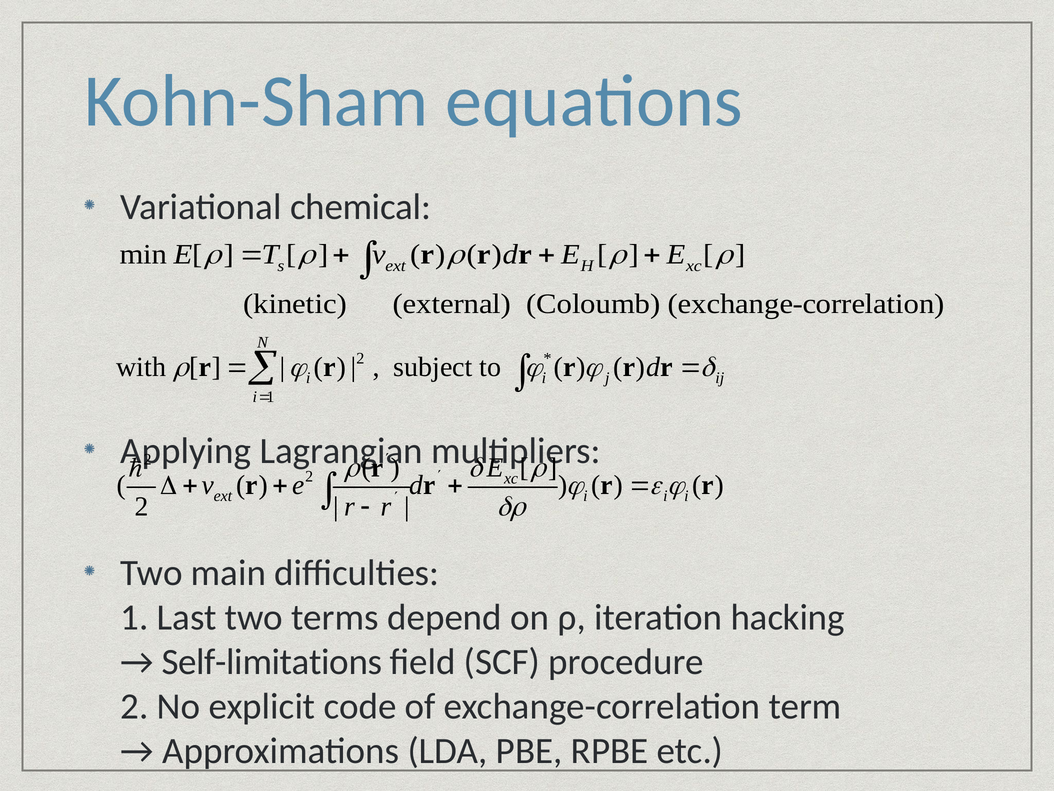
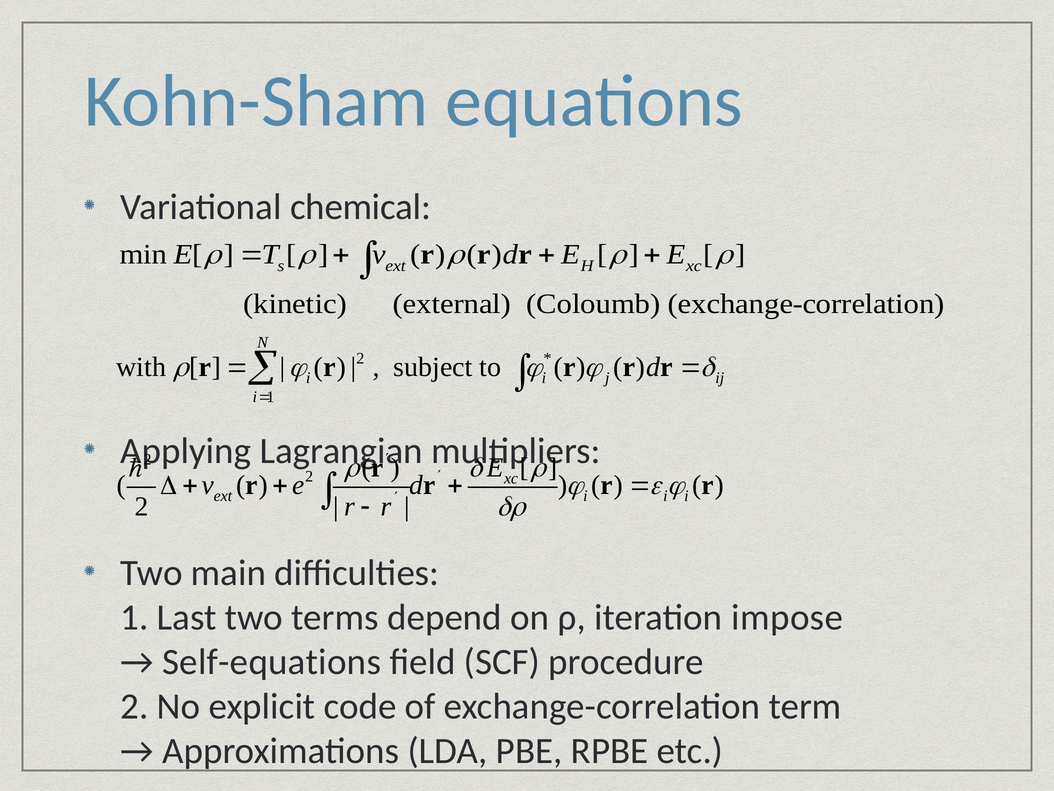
hacking: hacking -> impose
Self-limitations: Self-limitations -> Self-equations
